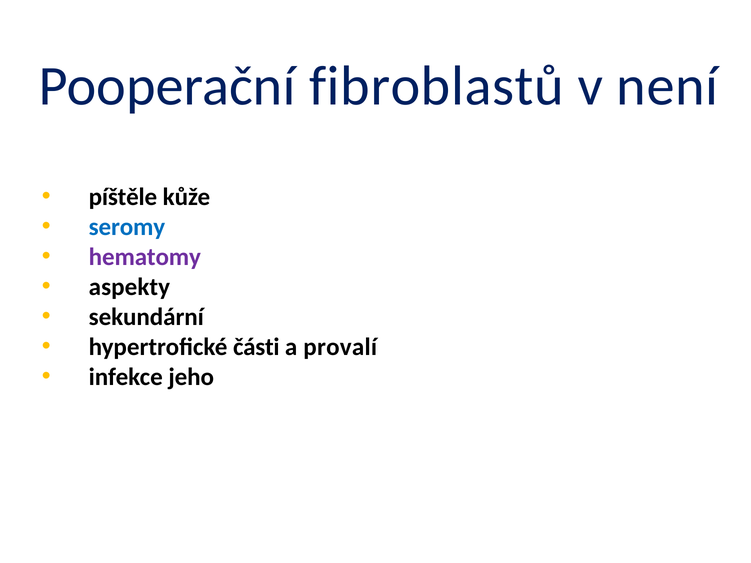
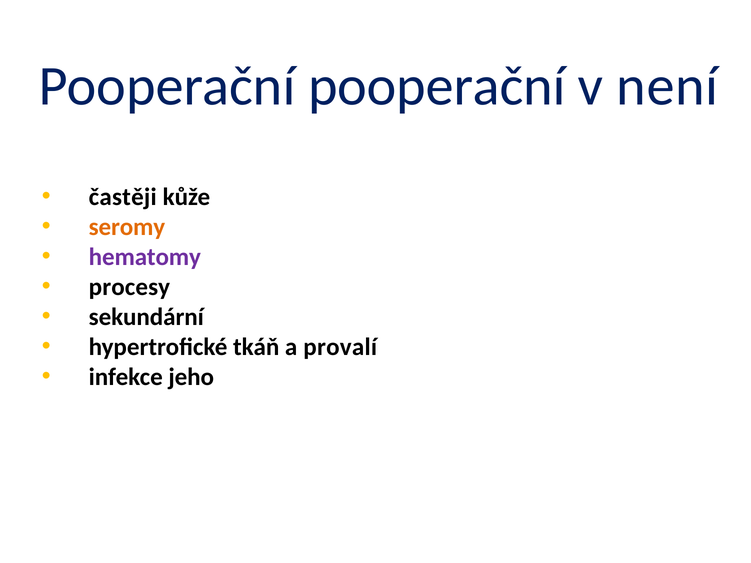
Pooperační fibroblastů: fibroblastů -> pooperační
píštěle: píštěle -> častěji
seromy colour: blue -> orange
aspekty: aspekty -> procesy
části: části -> tkáň
